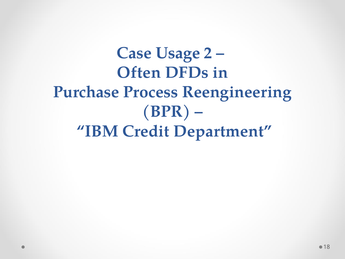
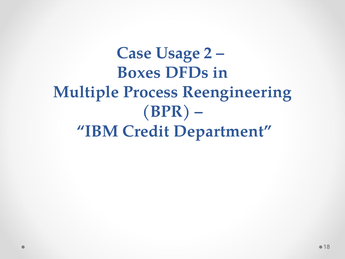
Often: Often -> Boxes
Purchase: Purchase -> Multiple
